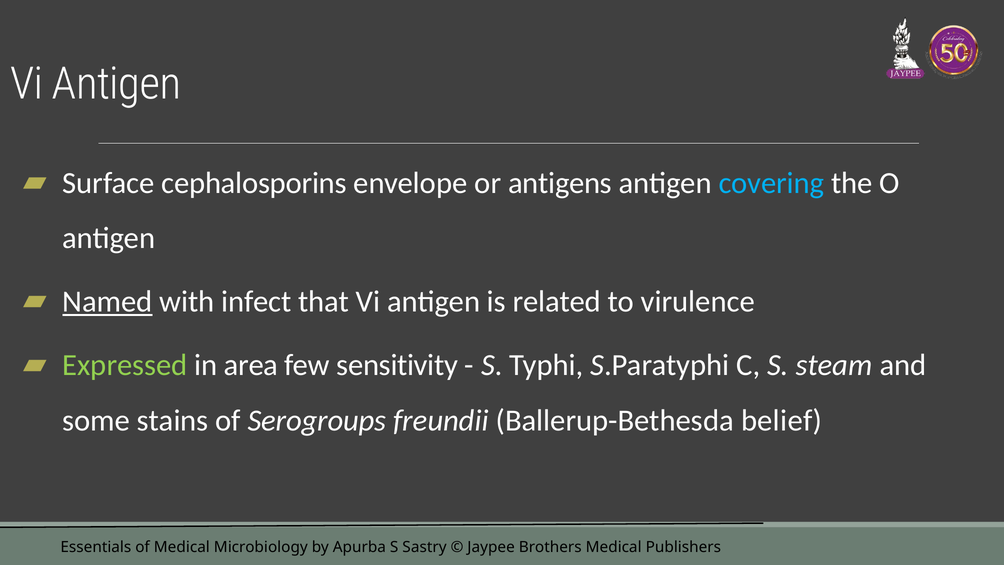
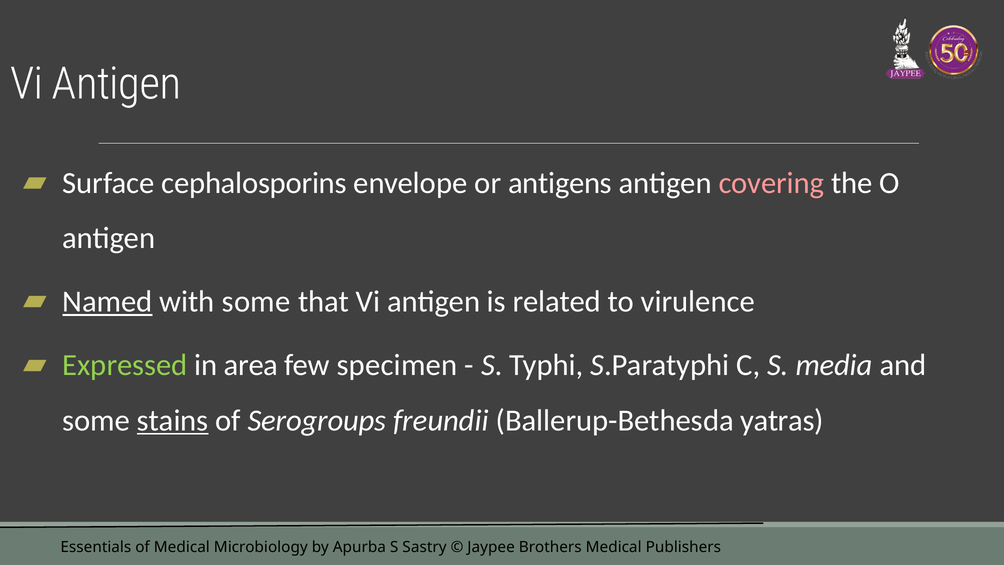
covering colour: light blue -> pink
with infect: infect -> some
sensitivity: sensitivity -> specimen
steam: steam -> media
stains underline: none -> present
belief: belief -> yatras
